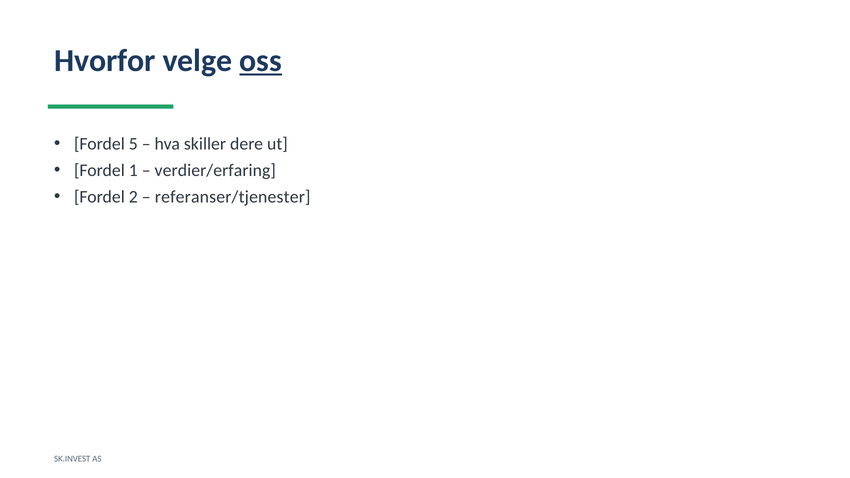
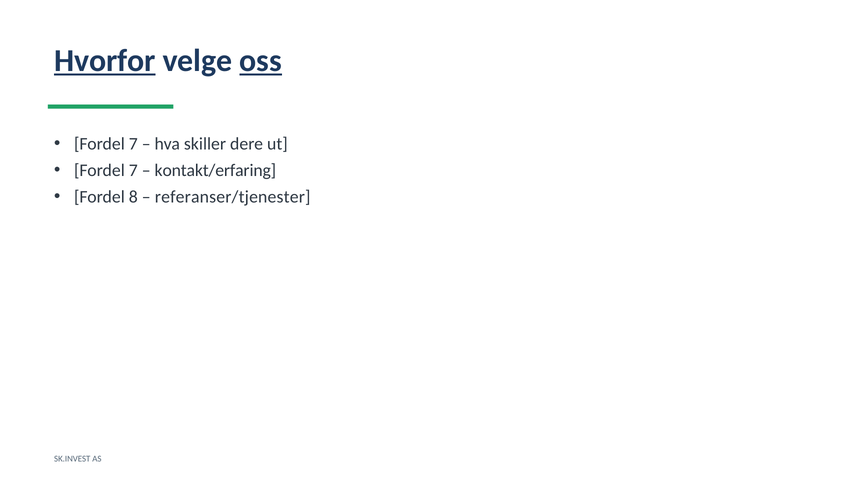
Hvorfor underline: none -> present
5 at (133, 144): 5 -> 7
1 at (133, 171): 1 -> 7
verdier/erfaring: verdier/erfaring -> kontakt/erfaring
2: 2 -> 8
